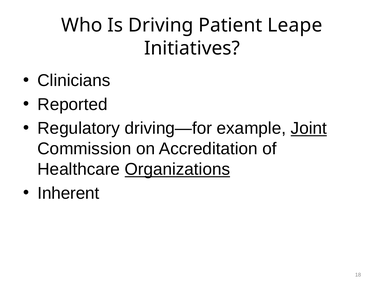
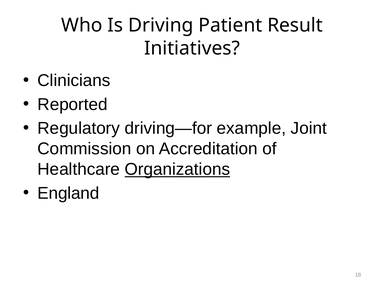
Leape: Leape -> Result
Joint underline: present -> none
Inherent: Inherent -> England
